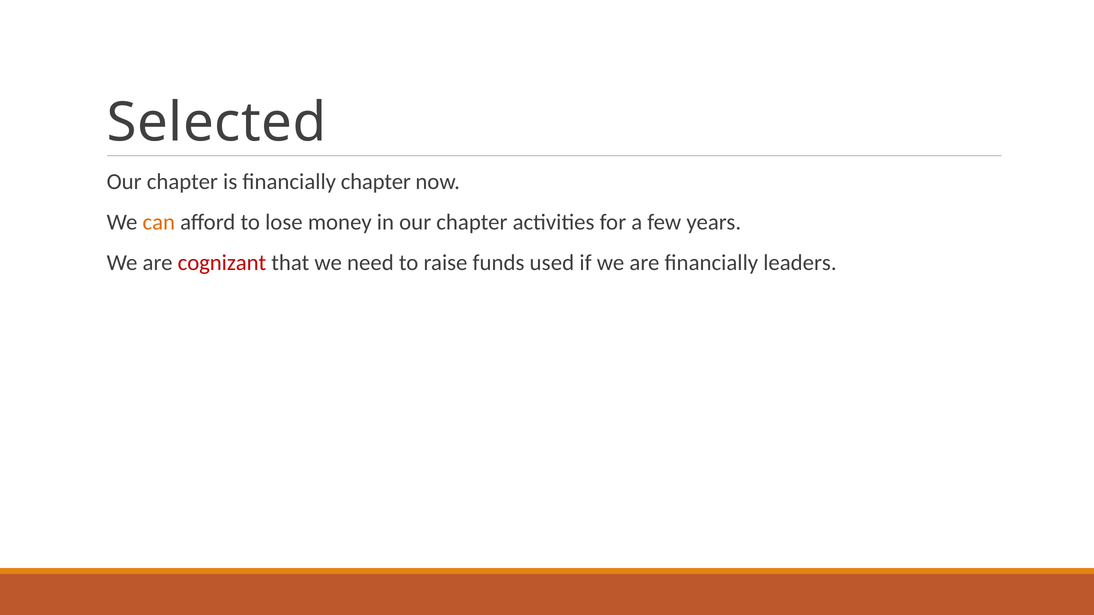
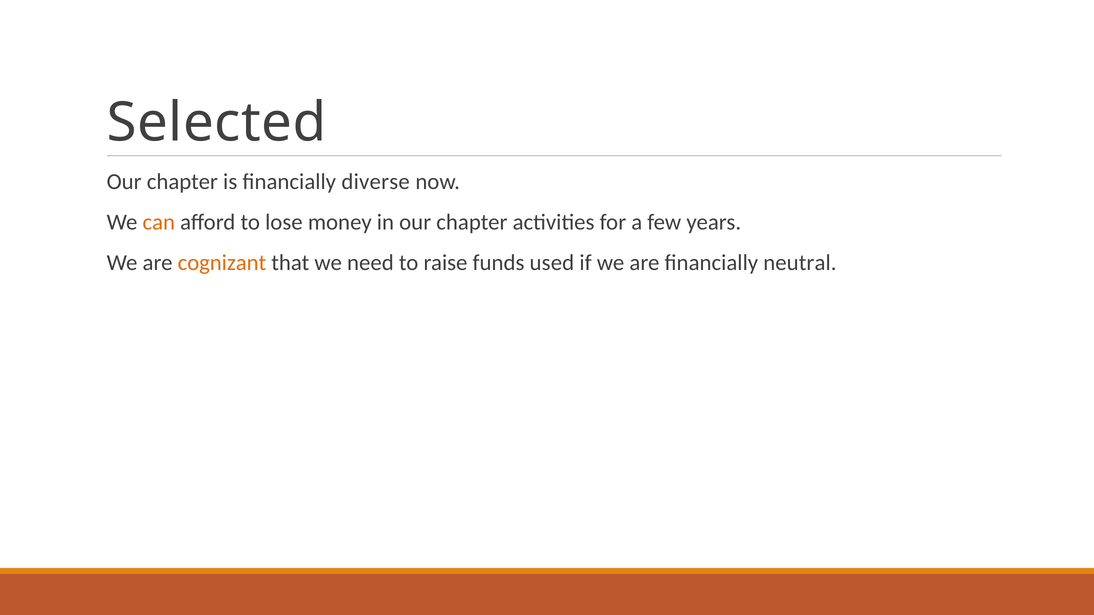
financially chapter: chapter -> diverse
cognizant colour: red -> orange
leaders: leaders -> neutral
